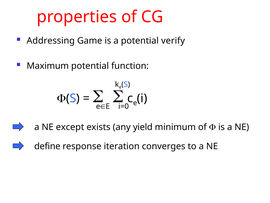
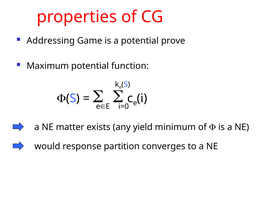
verify: verify -> prove
except: except -> matter
define: define -> would
iteration: iteration -> partition
